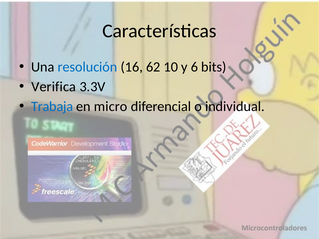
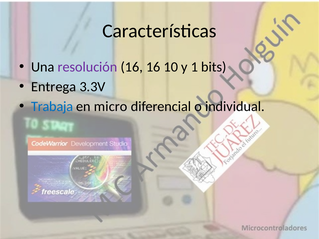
resolución colour: blue -> purple
16 62: 62 -> 16
6: 6 -> 1
Verifica: Verifica -> Entrega
